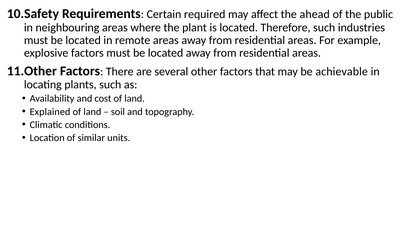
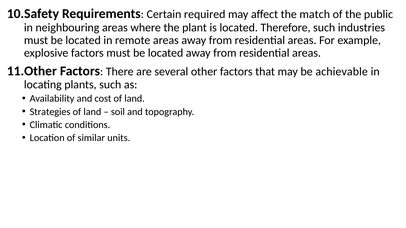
ahead: ahead -> match
Explained: Explained -> Strategies
